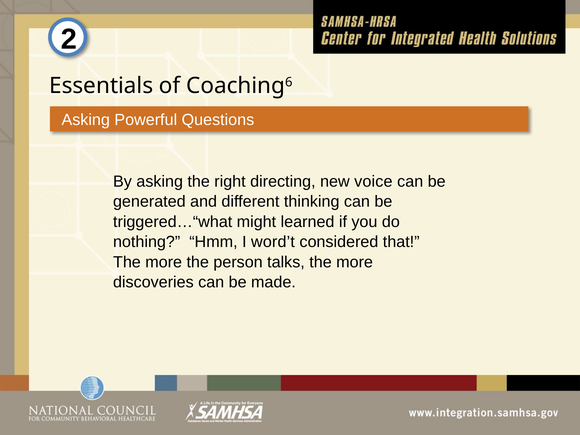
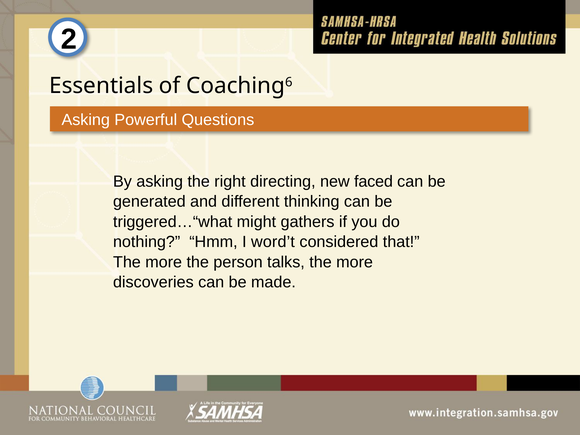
voice: voice -> faced
learned: learned -> gathers
